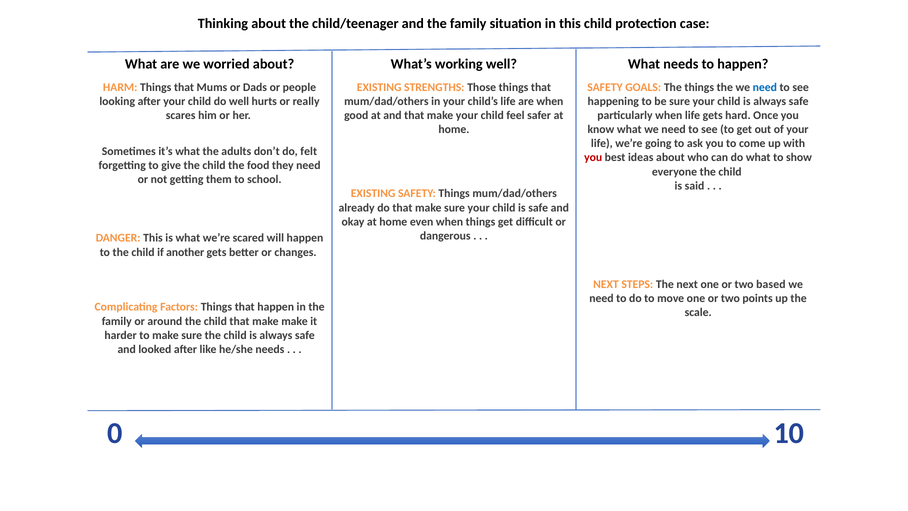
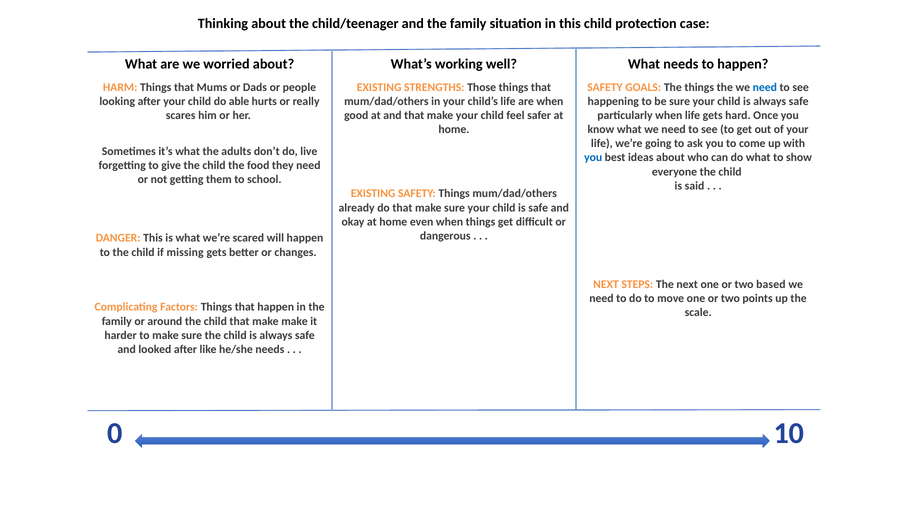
do well: well -> able
felt: felt -> live
you at (593, 158) colour: red -> blue
another: another -> missing
